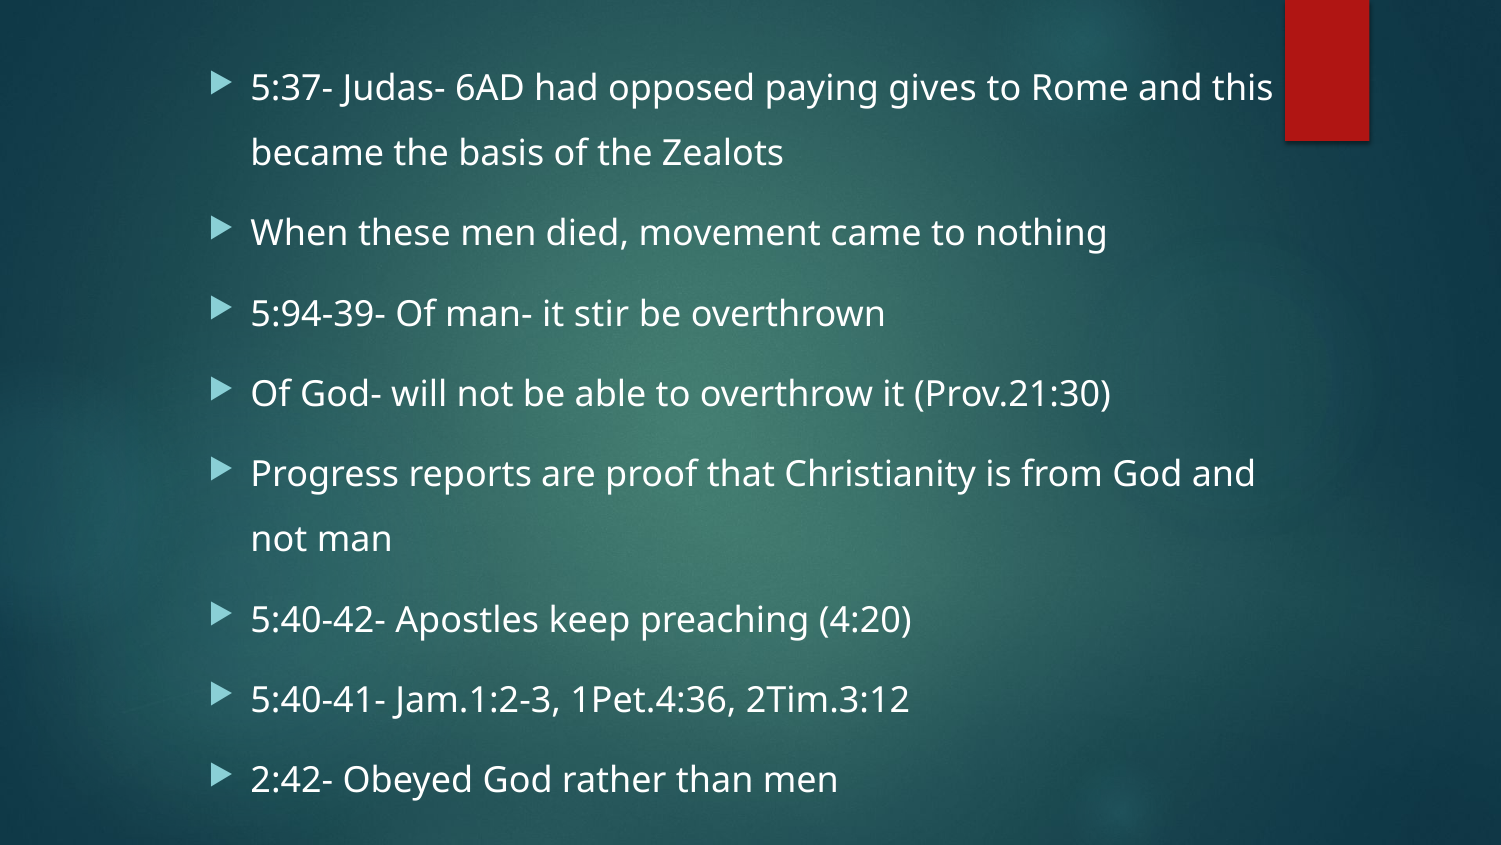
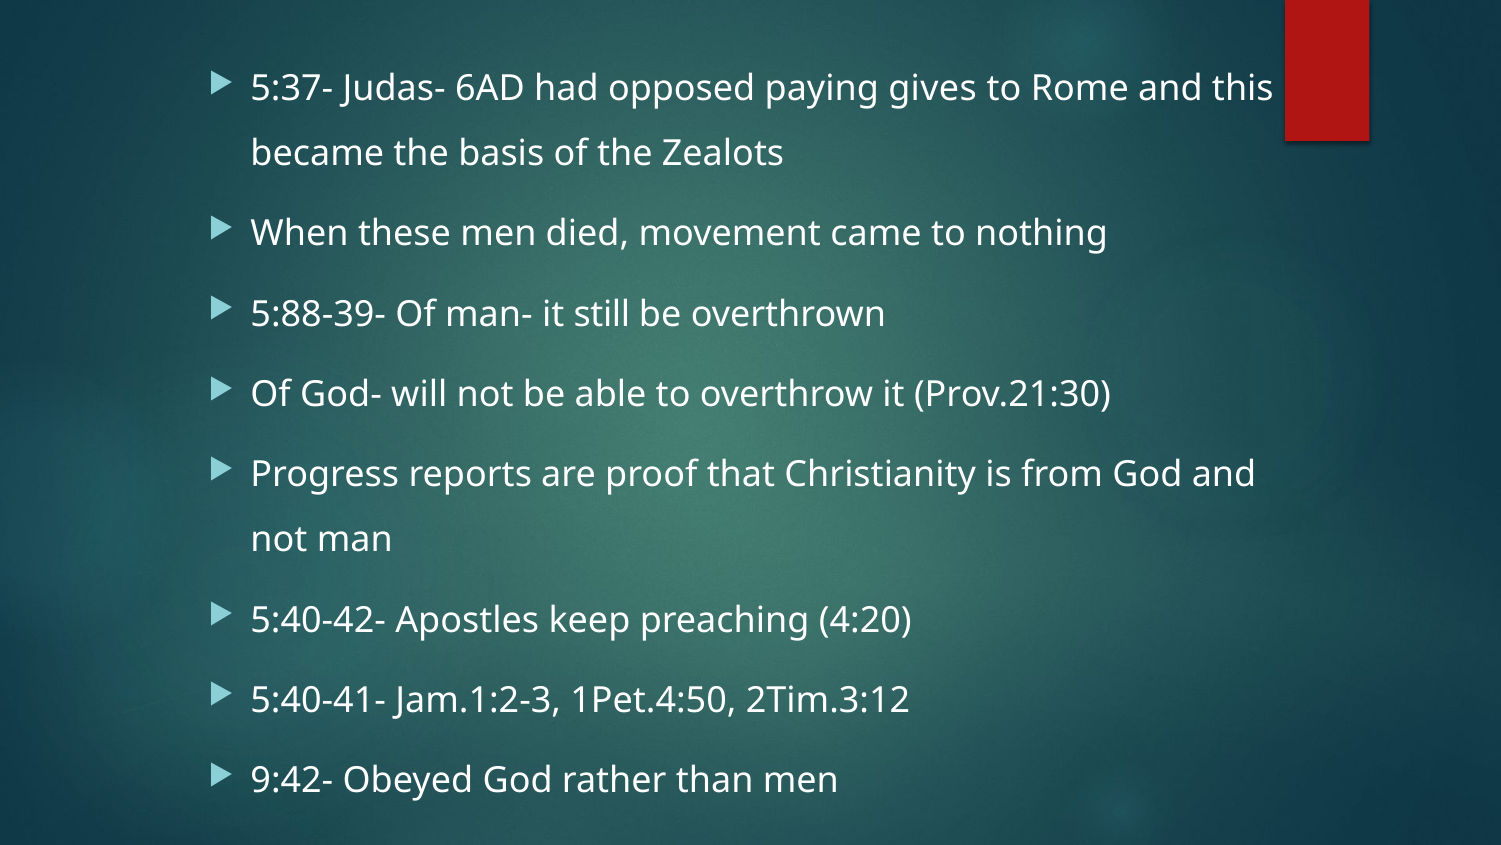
5:94-39-: 5:94-39- -> 5:88-39-
stir: stir -> still
1Pet.4:36: 1Pet.4:36 -> 1Pet.4:50
2:42-: 2:42- -> 9:42-
